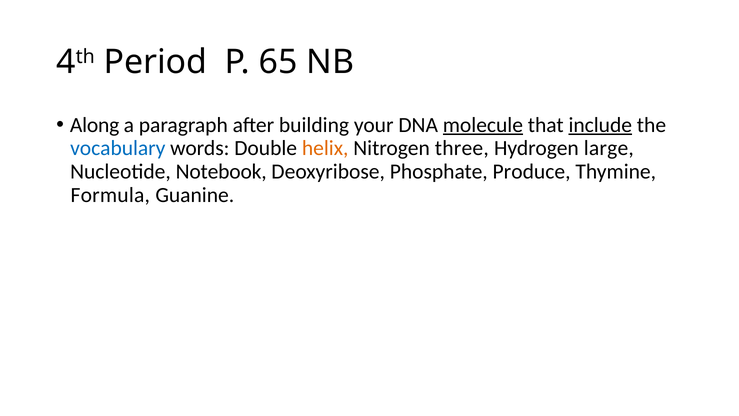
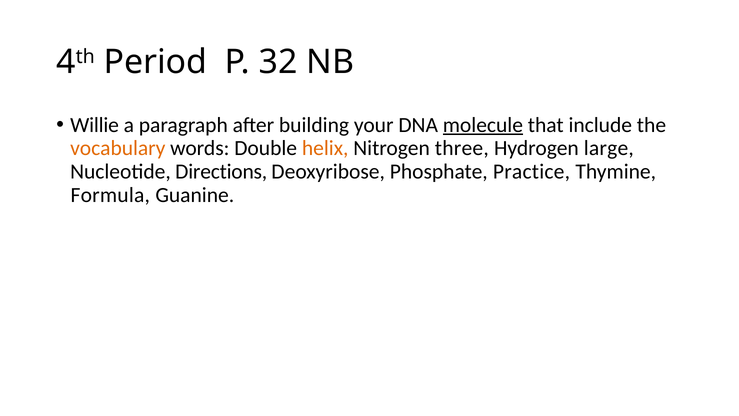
65: 65 -> 32
Along: Along -> Willie
include underline: present -> none
vocabulary colour: blue -> orange
Notebook: Notebook -> Directions
Produce: Produce -> Practice
